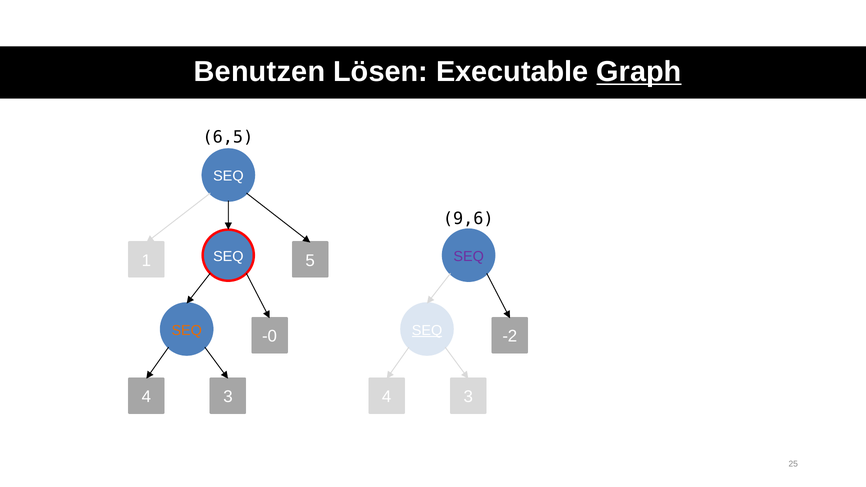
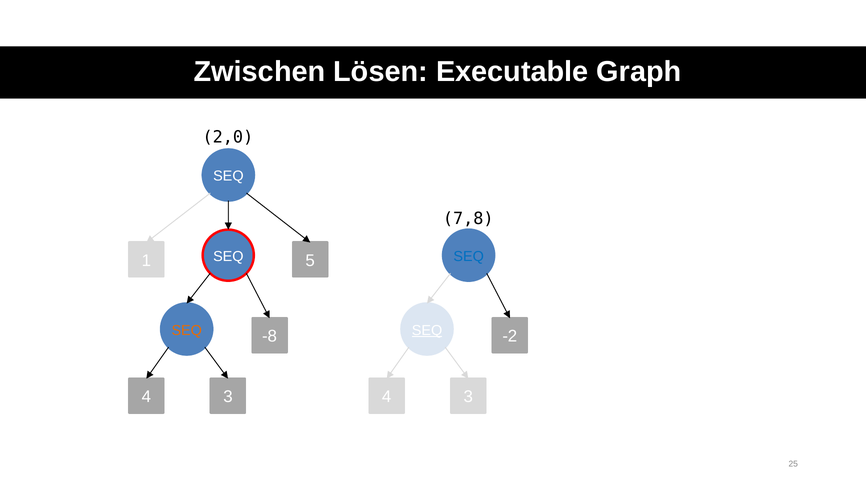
Benutzen: Benutzen -> Zwischen
Graph underline: present -> none
6,5: 6,5 -> 2,0
9,6: 9,6 -> 7,8
SEQ at (469, 257) colour: purple -> blue
-0: -0 -> -8
